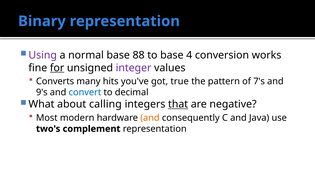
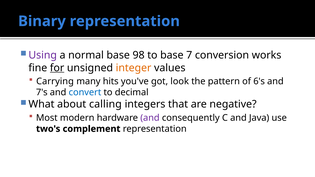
88: 88 -> 98
4: 4 -> 7
integer colour: purple -> orange
Converts: Converts -> Carrying
true: true -> look
7's: 7's -> 6's
9's: 9's -> 7's
that underline: present -> none
and at (150, 118) colour: orange -> purple
